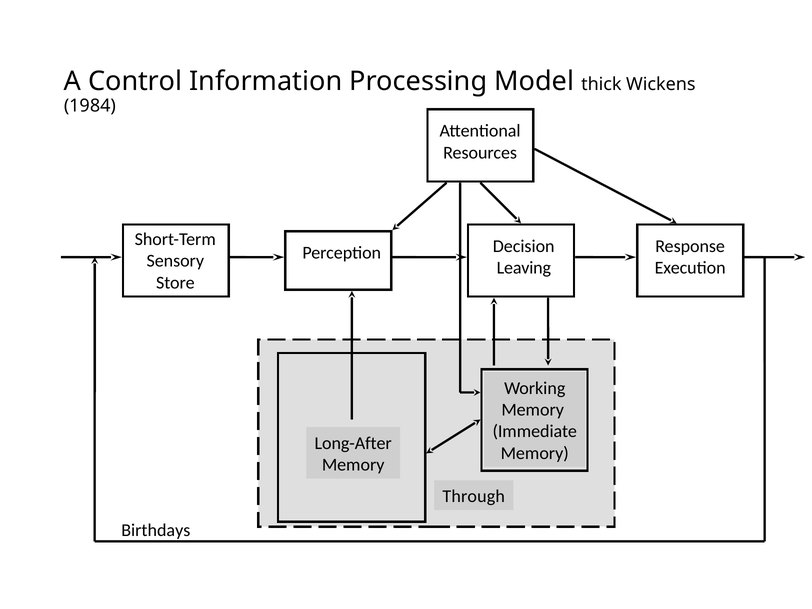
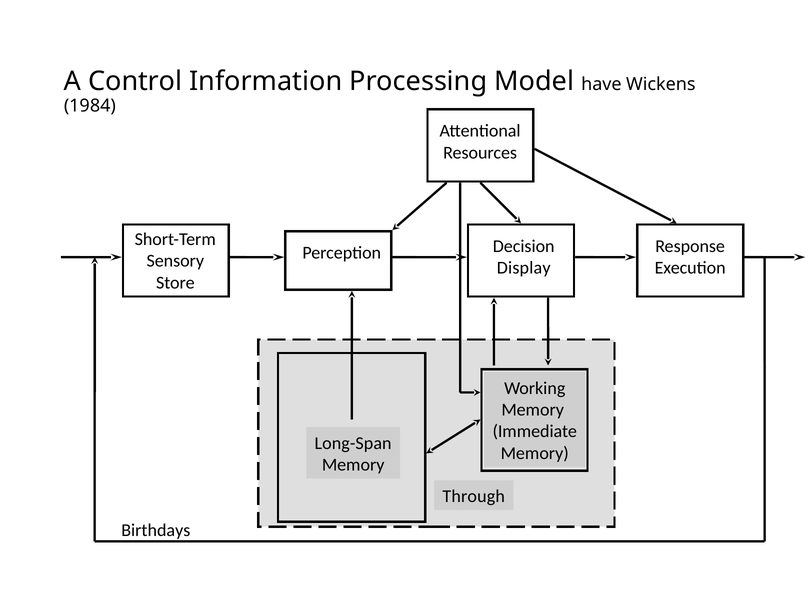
thick: thick -> have
Leaving: Leaving -> Display
Long-After: Long-After -> Long-Span
